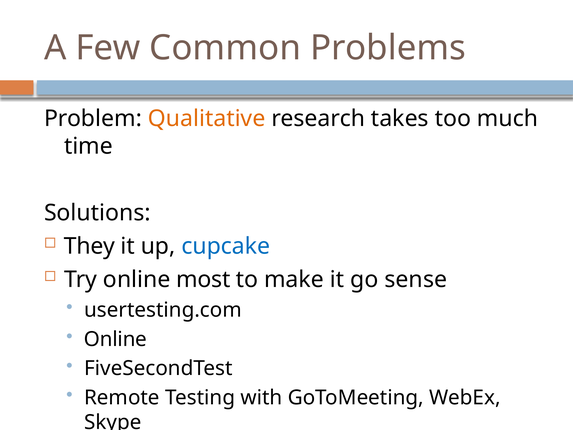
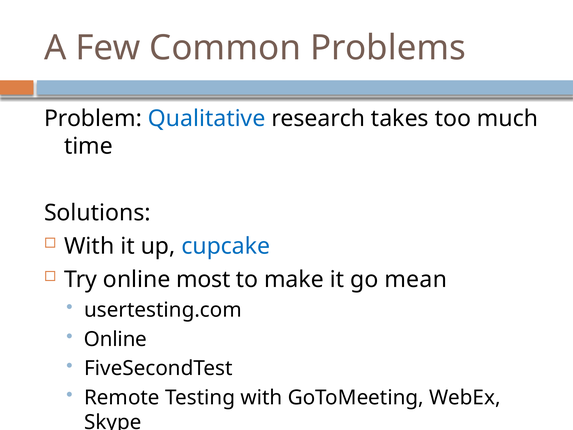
Qualitative colour: orange -> blue
They at (89, 246): They -> With
sense: sense -> mean
